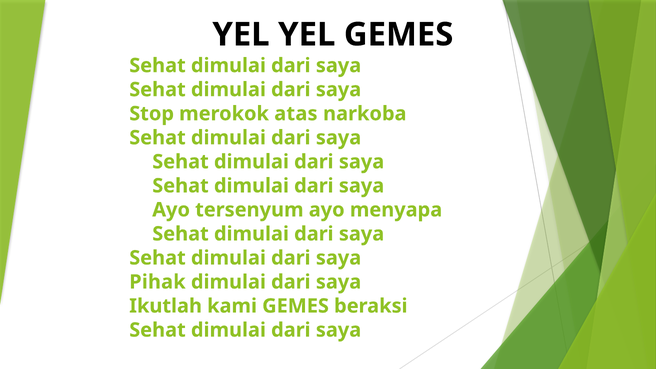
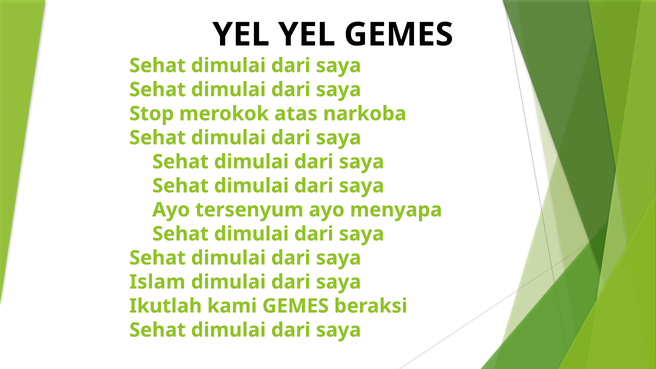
Pihak: Pihak -> Islam
